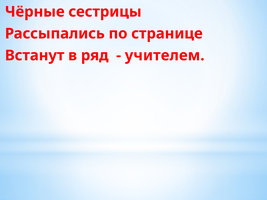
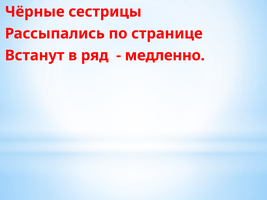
учителем: учителем -> медленно
